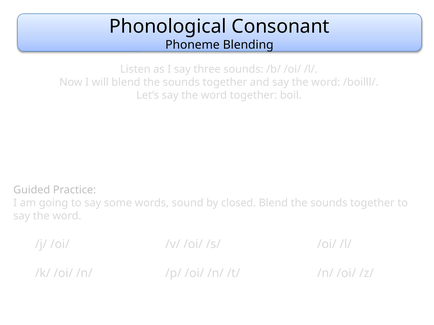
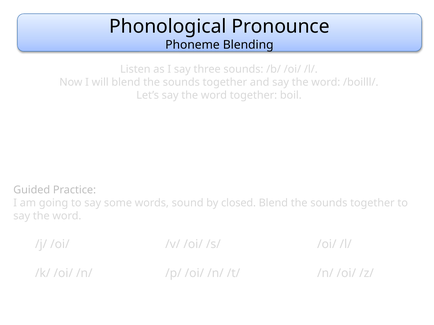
Consonant: Consonant -> Pronounce
